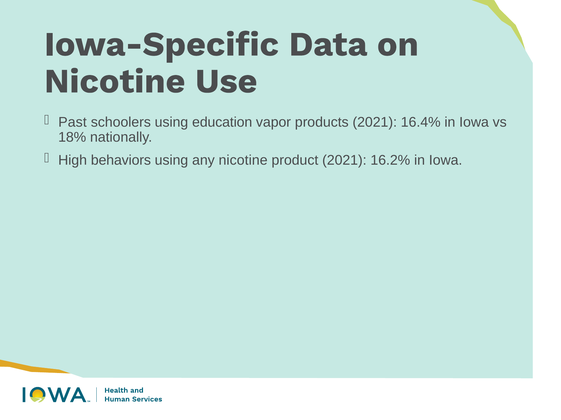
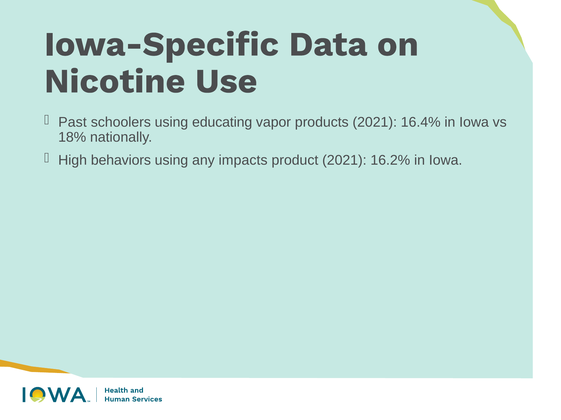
education: education -> educating
any nicotine: nicotine -> impacts
